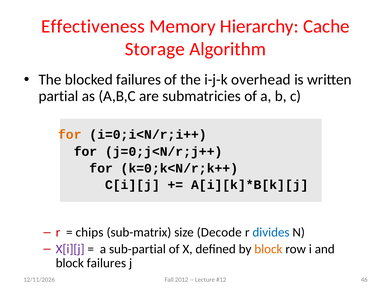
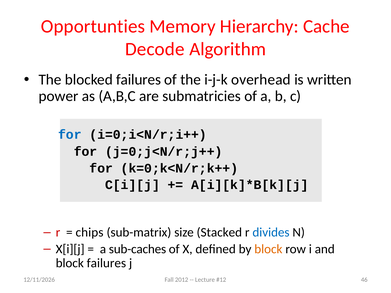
Effectiveness: Effectiveness -> Opportunties
Storage: Storage -> Decode
partial: partial -> power
for at (70, 135) colour: orange -> blue
Decode: Decode -> Stacked
X[i][j colour: purple -> black
sub-partial: sub-partial -> sub-caches
